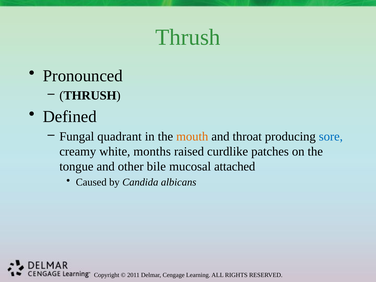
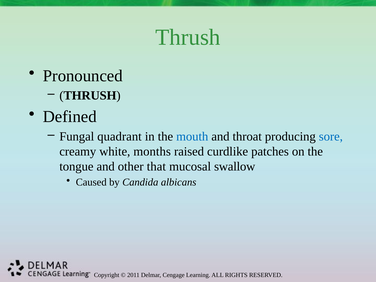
mouth colour: orange -> blue
bile: bile -> that
attached: attached -> swallow
